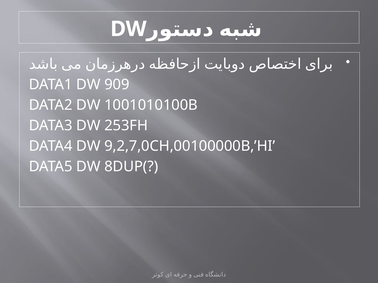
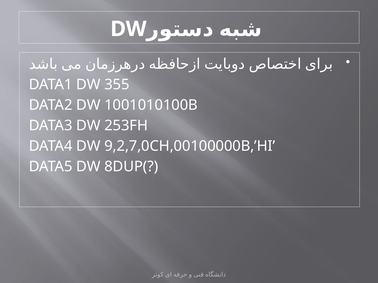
909: 909 -> 355
